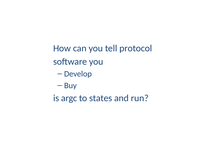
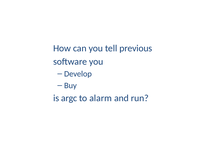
protocol: protocol -> previous
states: states -> alarm
